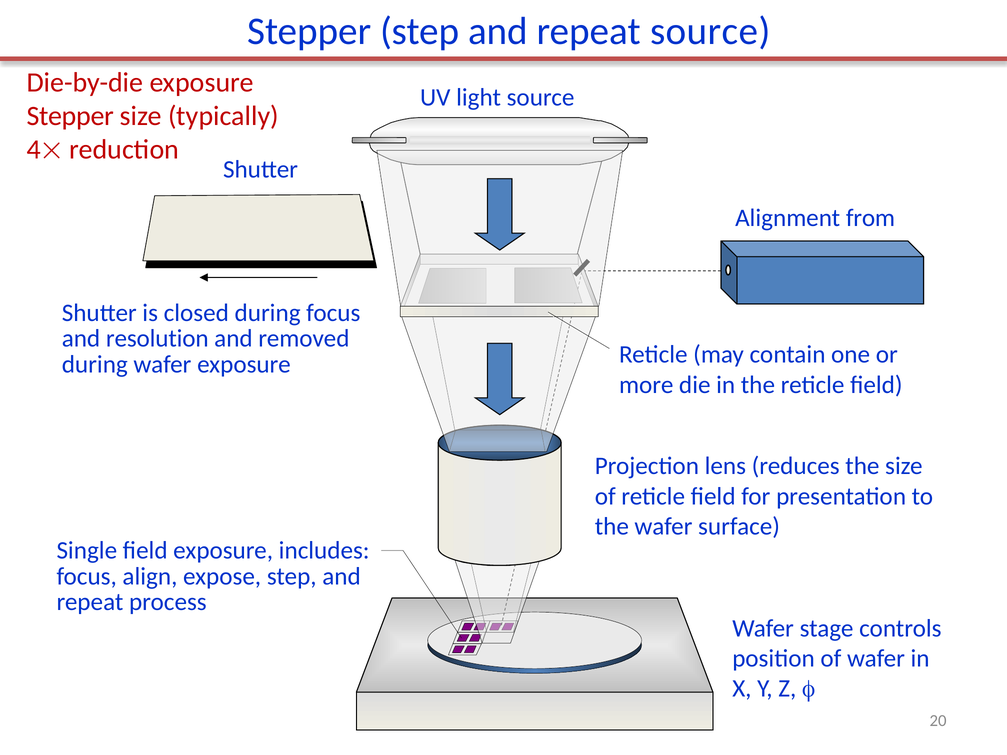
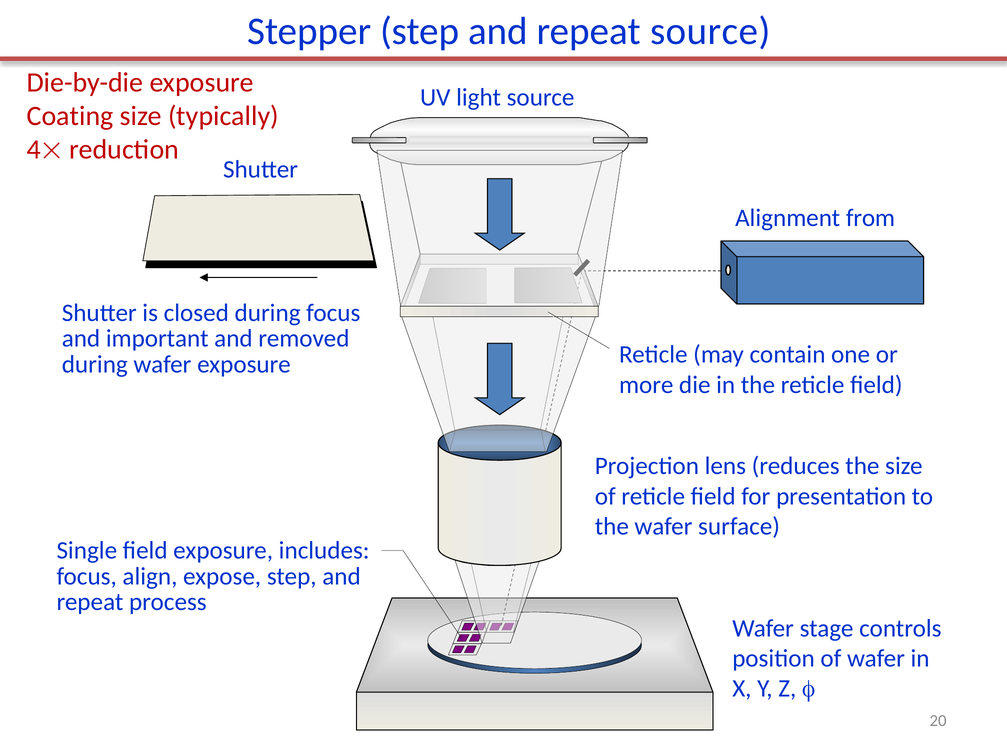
Stepper at (70, 116): Stepper -> Coating
resolution: resolution -> important
